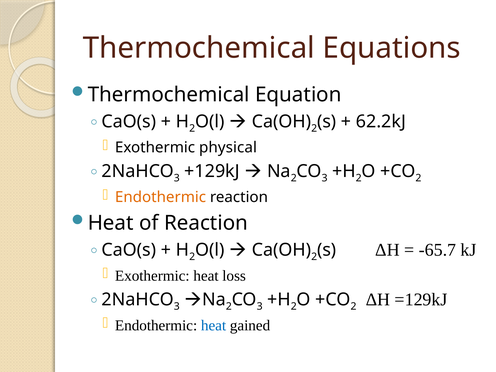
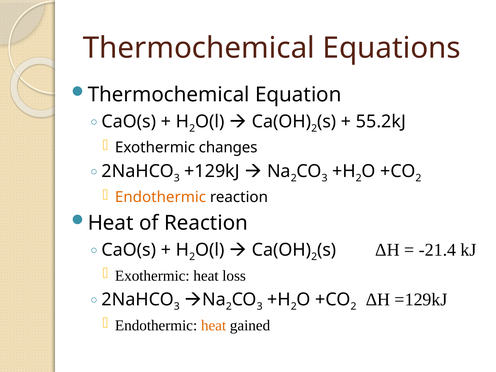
62.2kJ: 62.2kJ -> 55.2kJ
physical: physical -> changes
-65.7: -65.7 -> -21.4
heat at (214, 325) colour: blue -> orange
